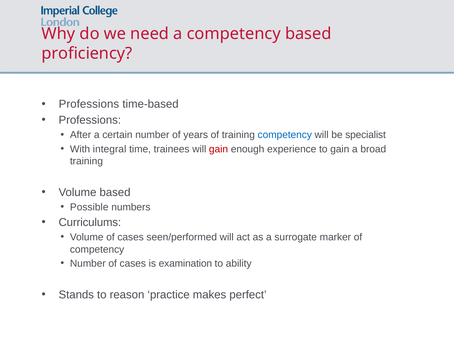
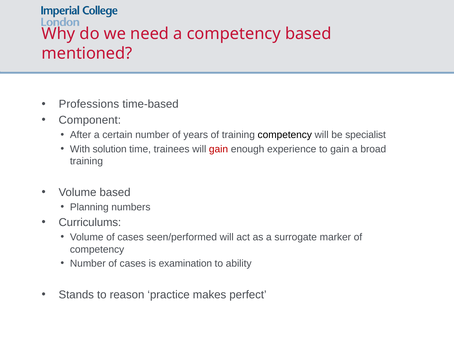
proficiency: proficiency -> mentioned
Professions at (90, 120): Professions -> Component
competency at (285, 135) colour: blue -> black
integral: integral -> solution
Possible: Possible -> Planning
